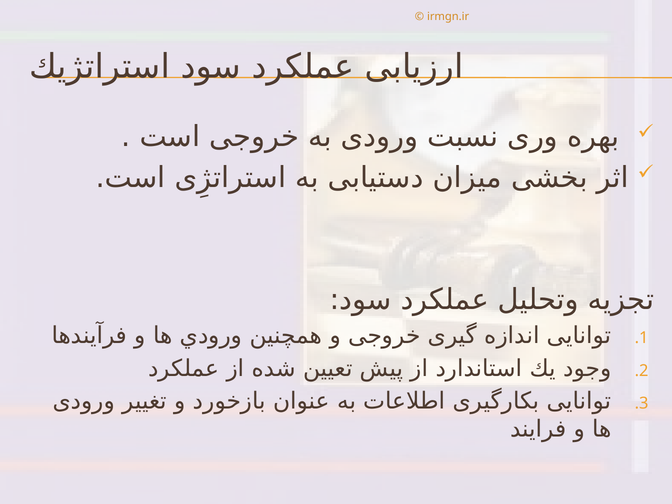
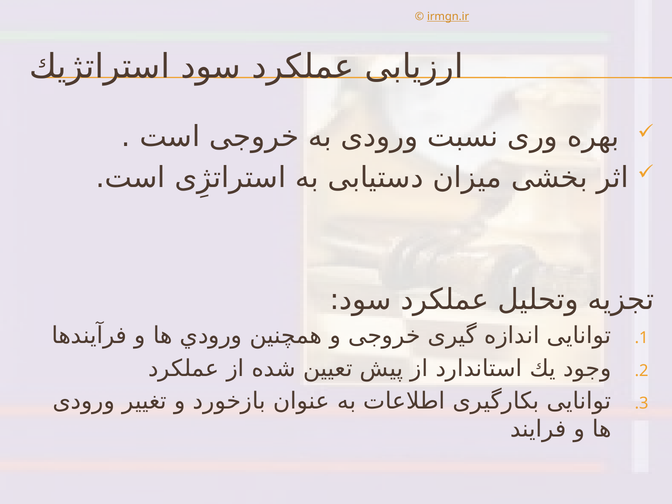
irmgn.ir underline: none -> present
